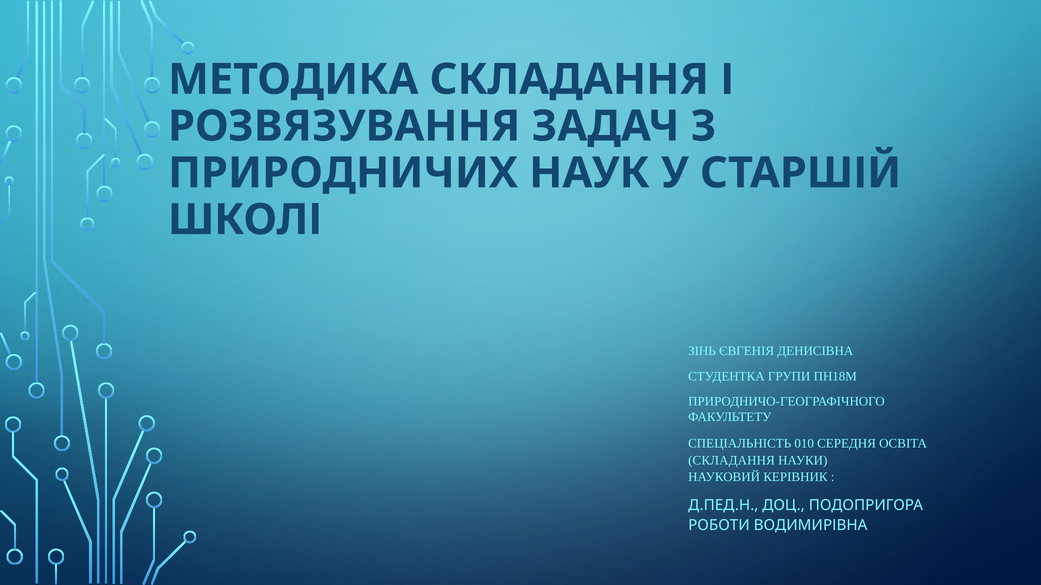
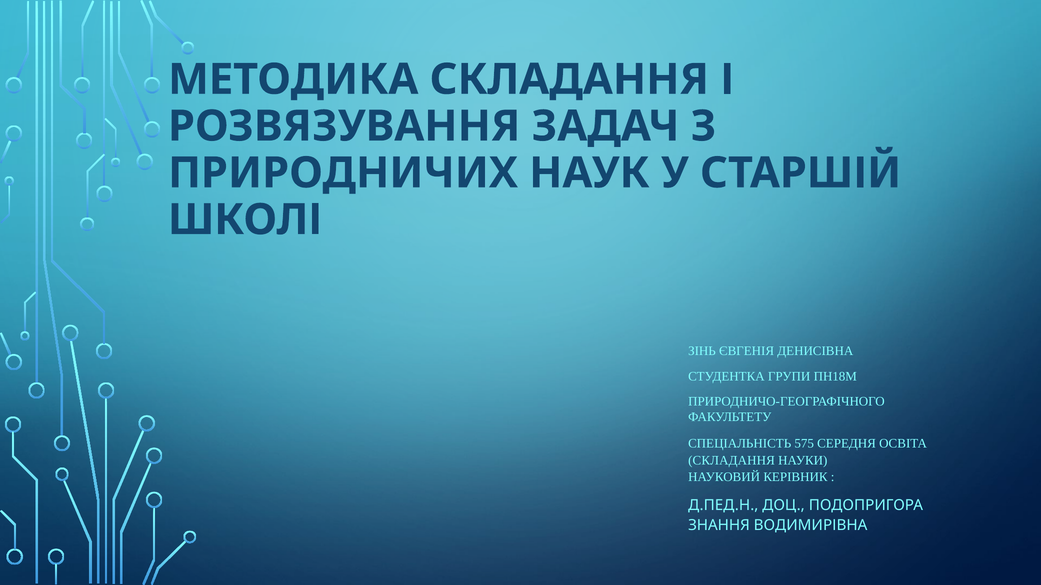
010: 010 -> 575
РОБОТИ: РОБОТИ -> ЗНАННЯ
